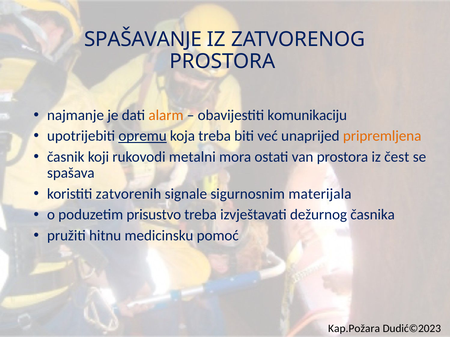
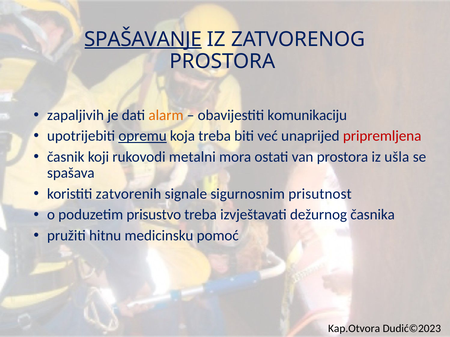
SPAŠAVANJE underline: none -> present
najmanje: najmanje -> zapaljivih
pripremljena colour: orange -> red
čest: čest -> ušla
materijala: materijala -> prisutnost
Kap.Požara: Kap.Požara -> Kap.Otvora
